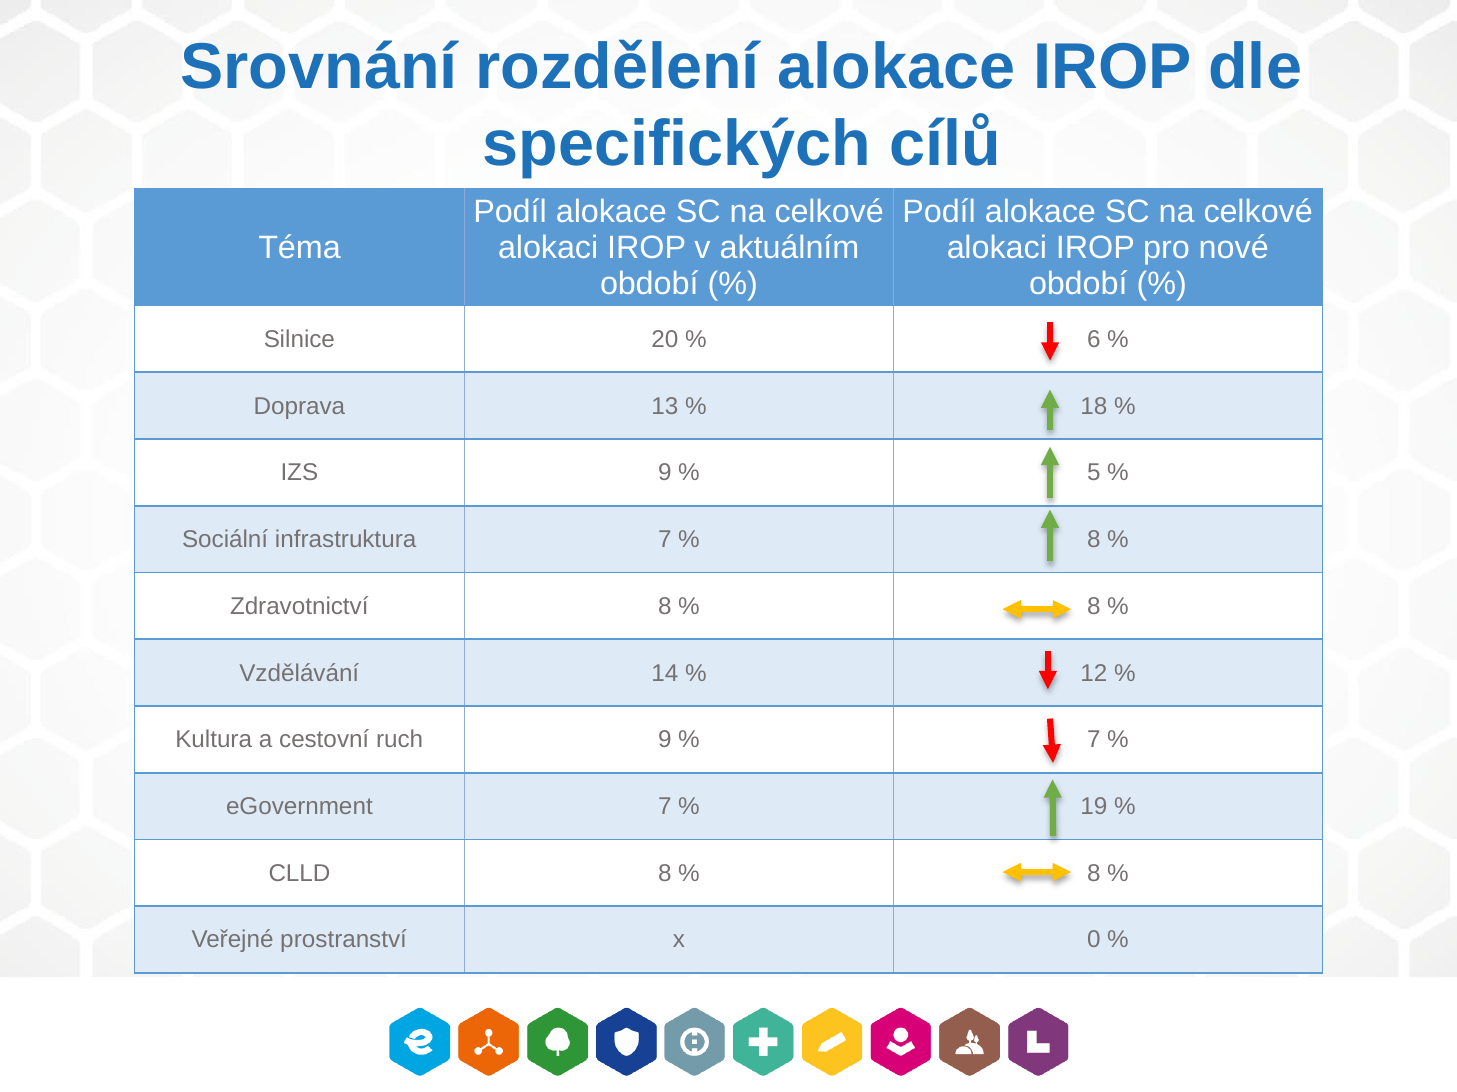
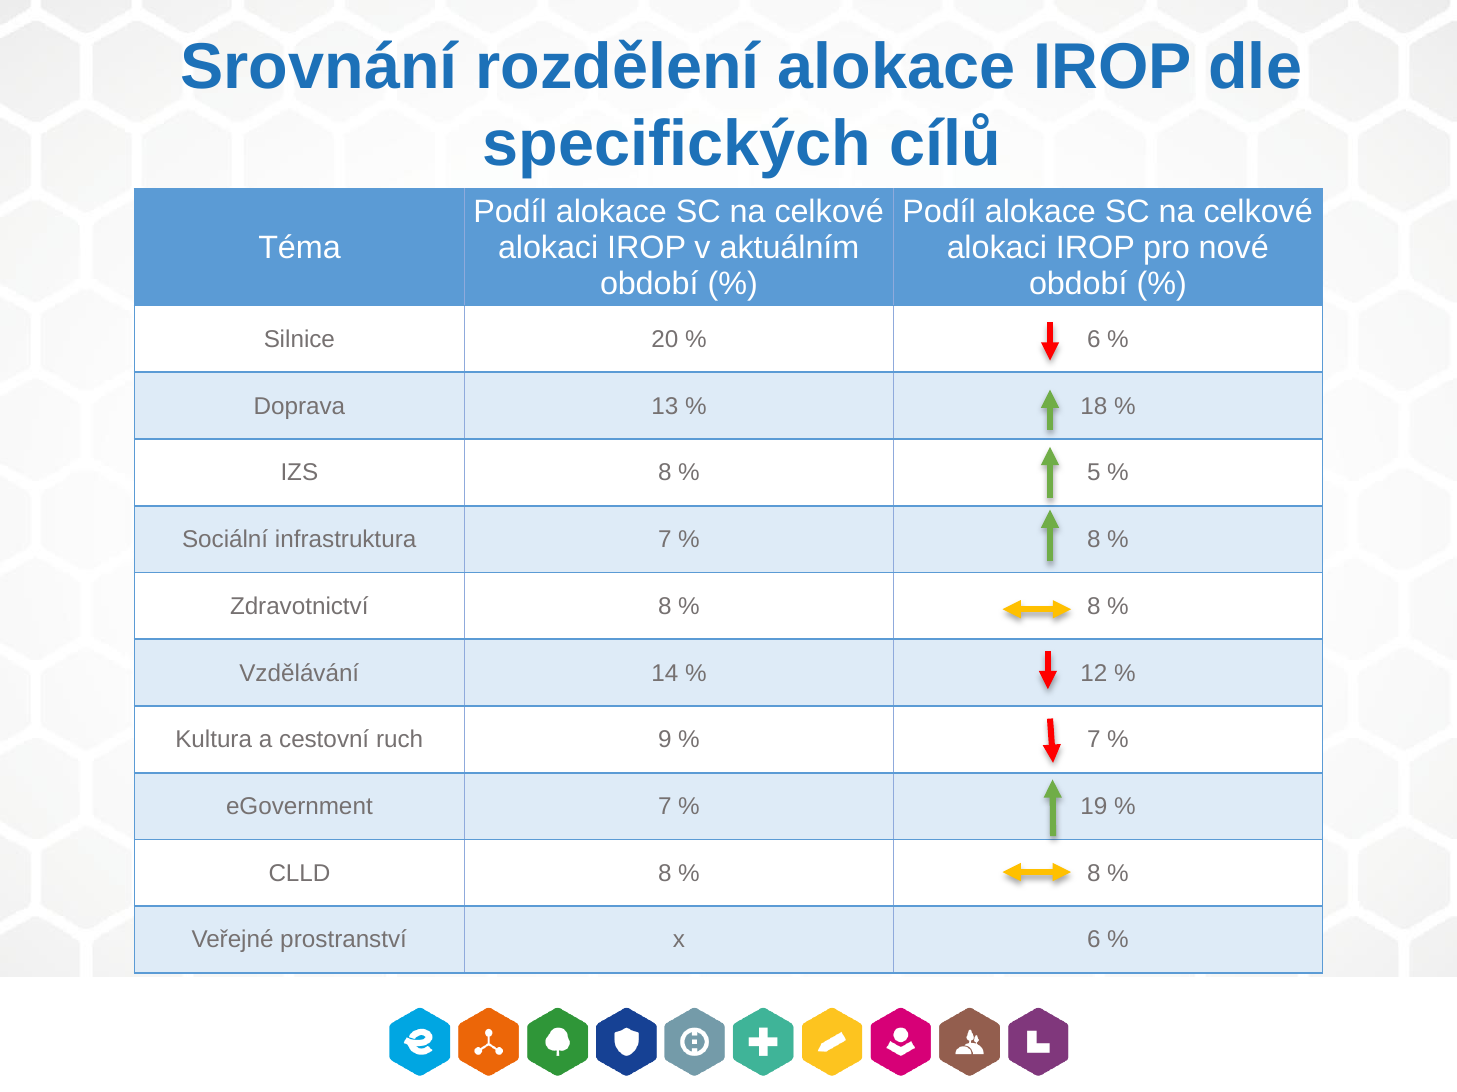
IZS 9: 9 -> 8
x 0: 0 -> 6
